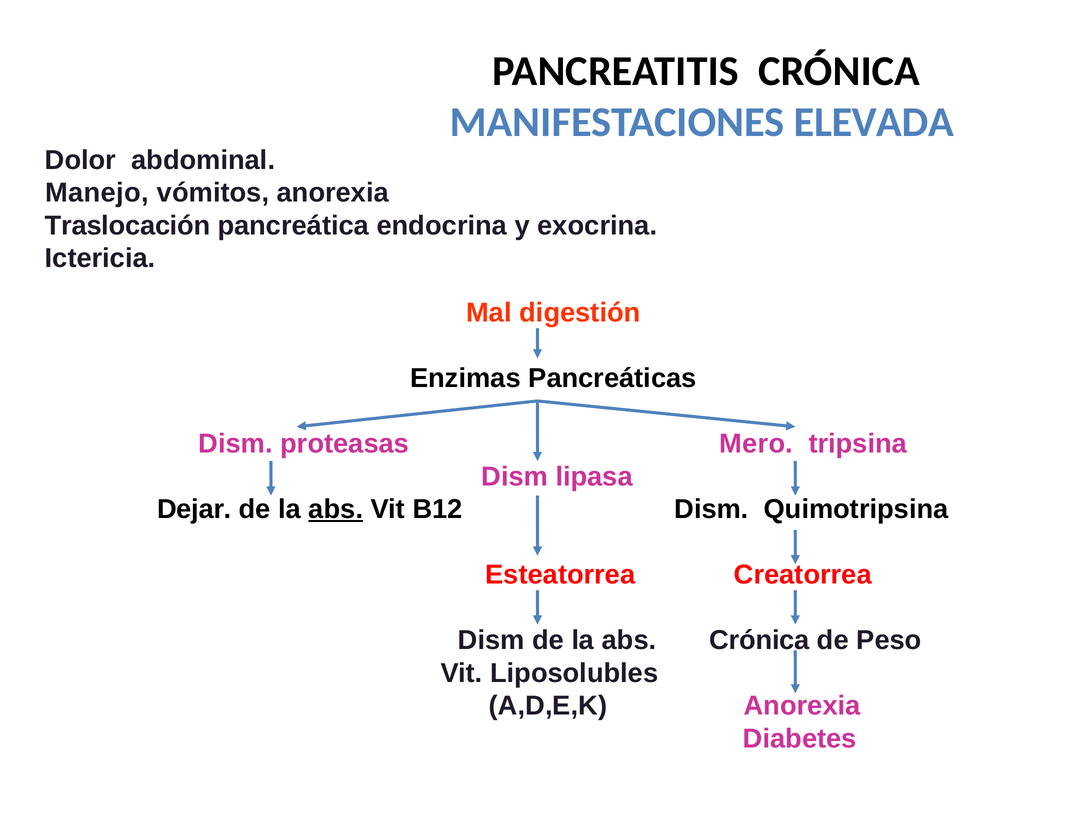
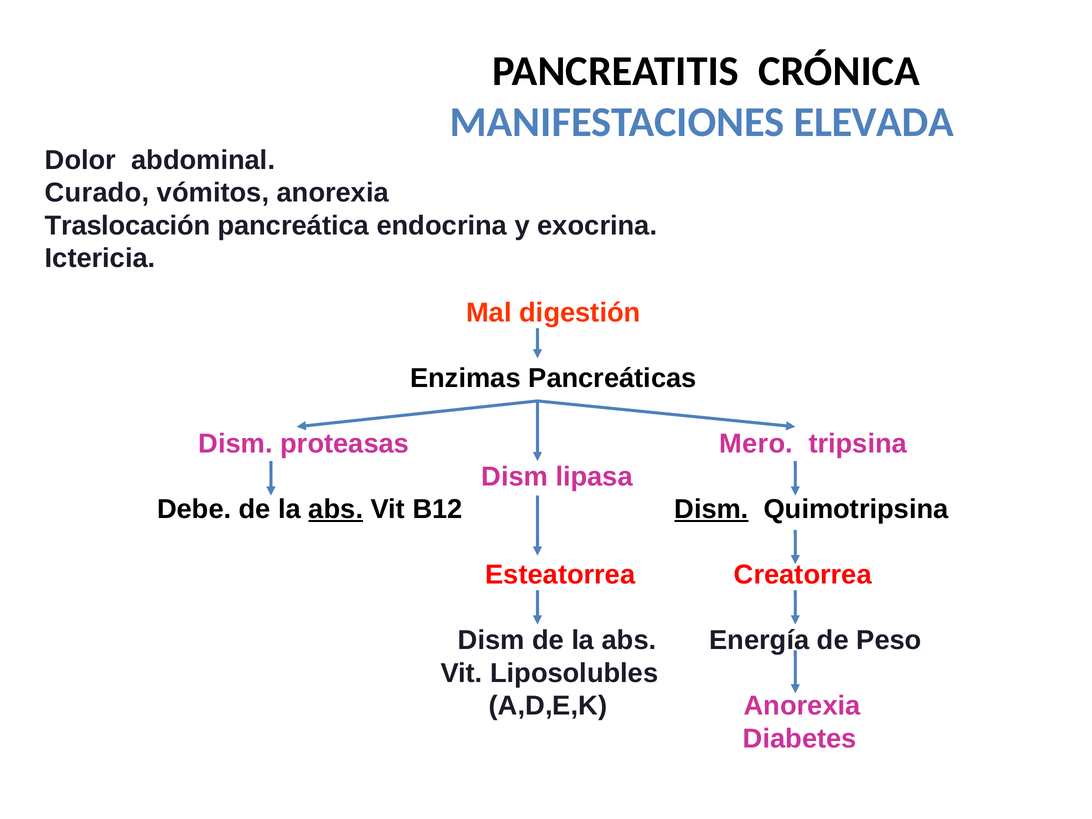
Manejo: Manejo -> Curado
Dejar: Dejar -> Debe
Dism at (711, 509) underline: none -> present
abs Crónica: Crónica -> Energía
